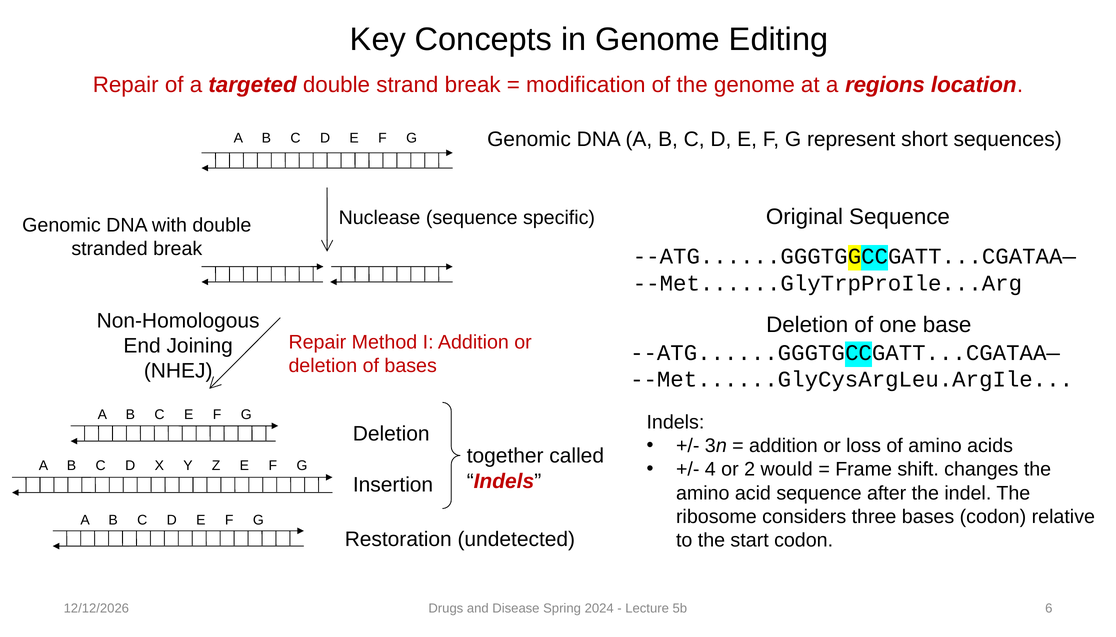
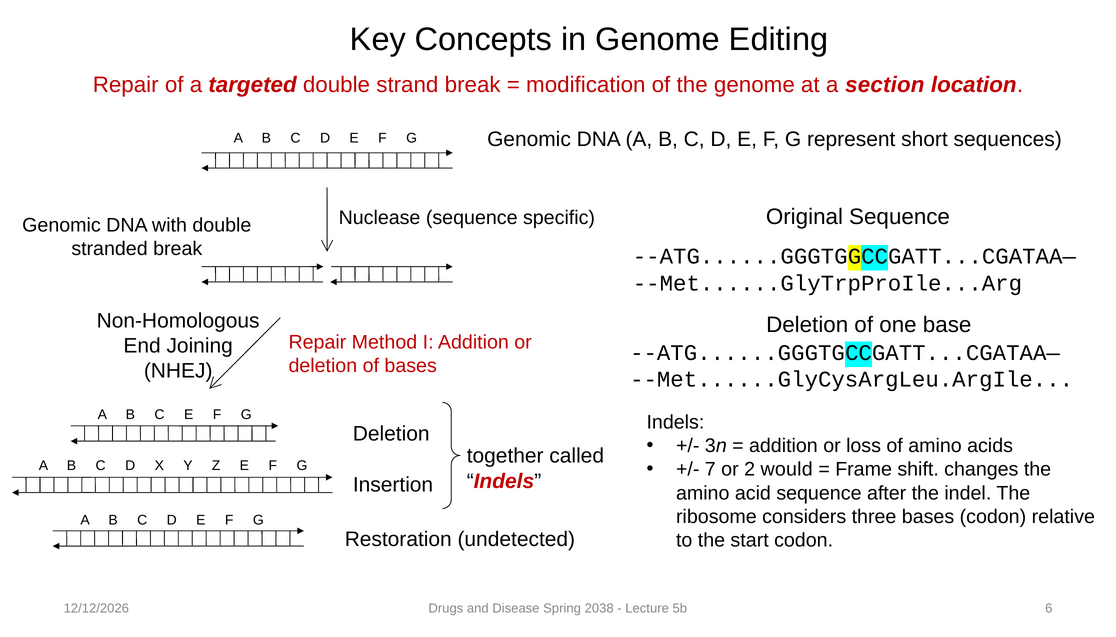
regions: regions -> section
4: 4 -> 7
2024: 2024 -> 2038
